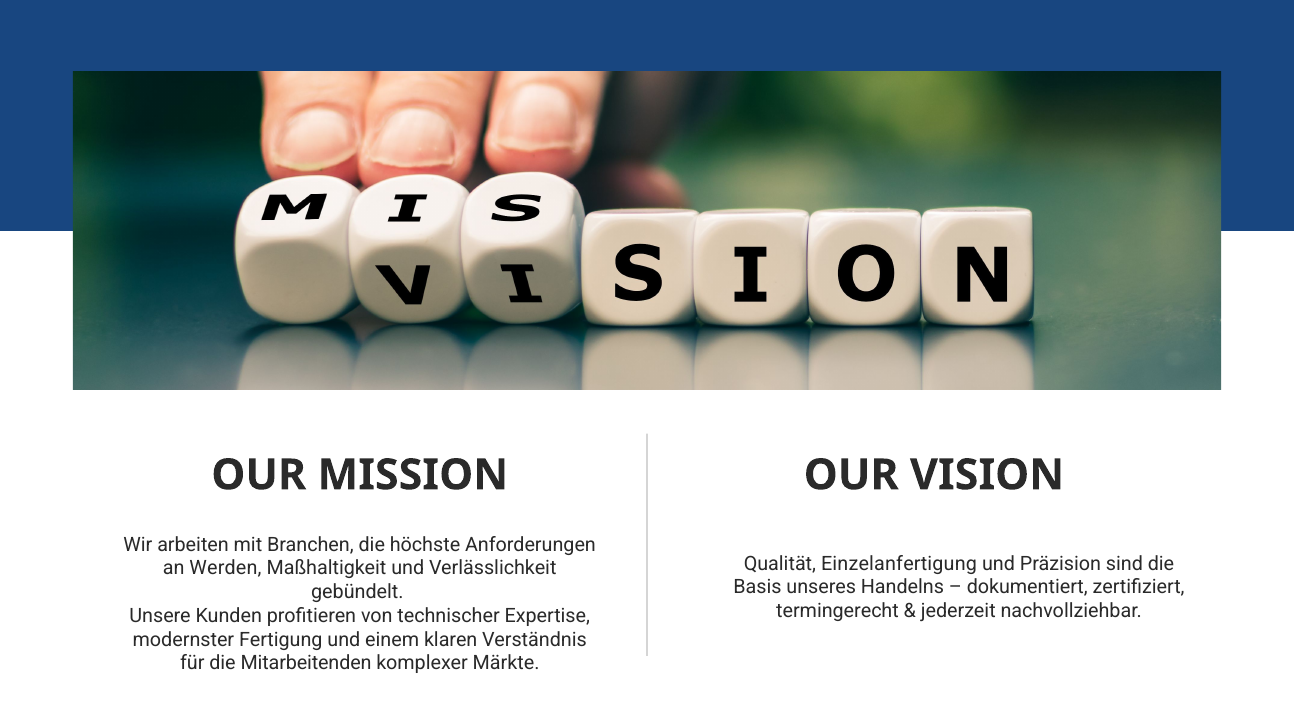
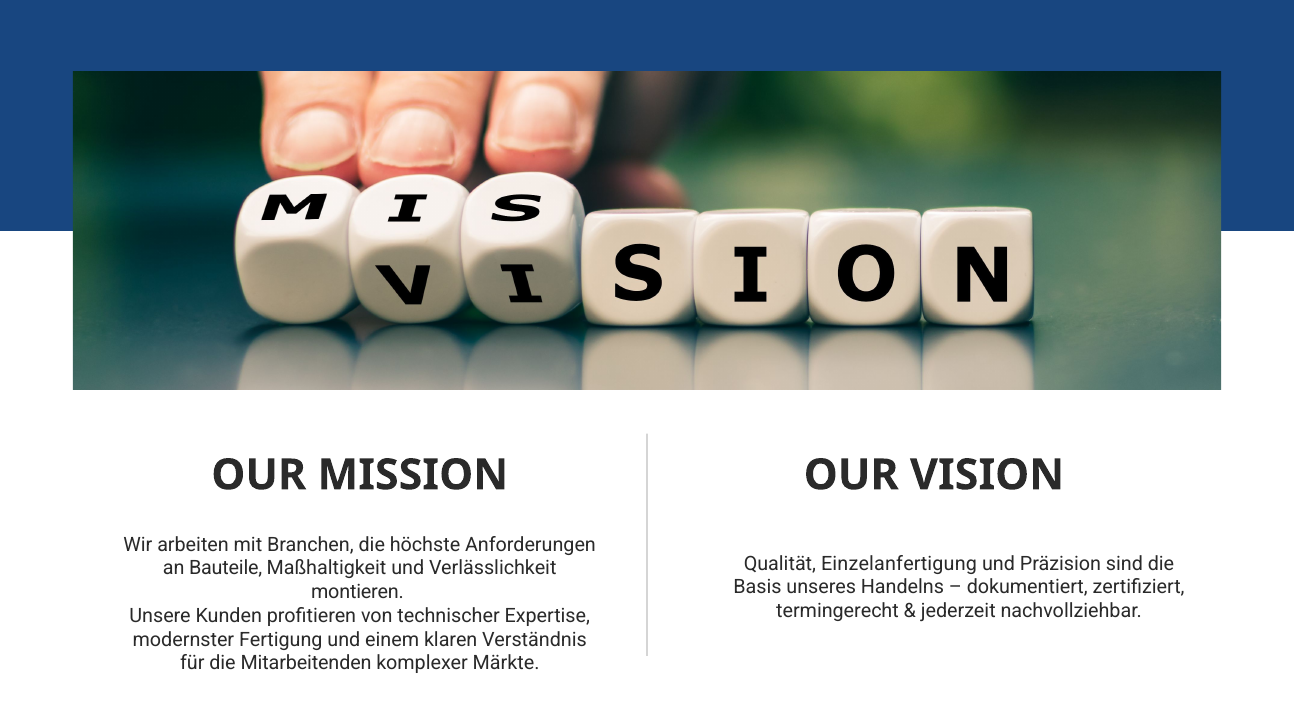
Werden: Werden -> Bauteile
gebündelt: gebündelt -> montieren
